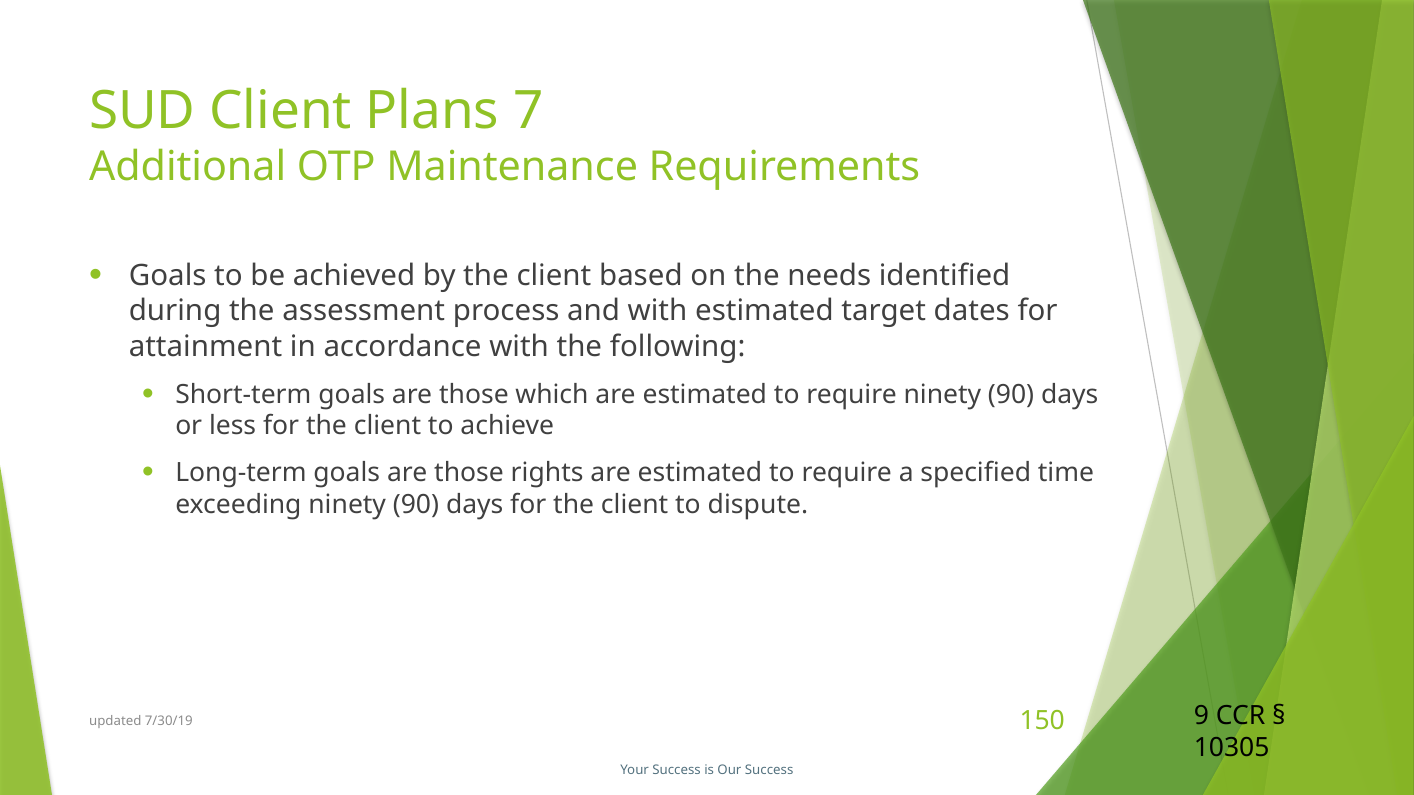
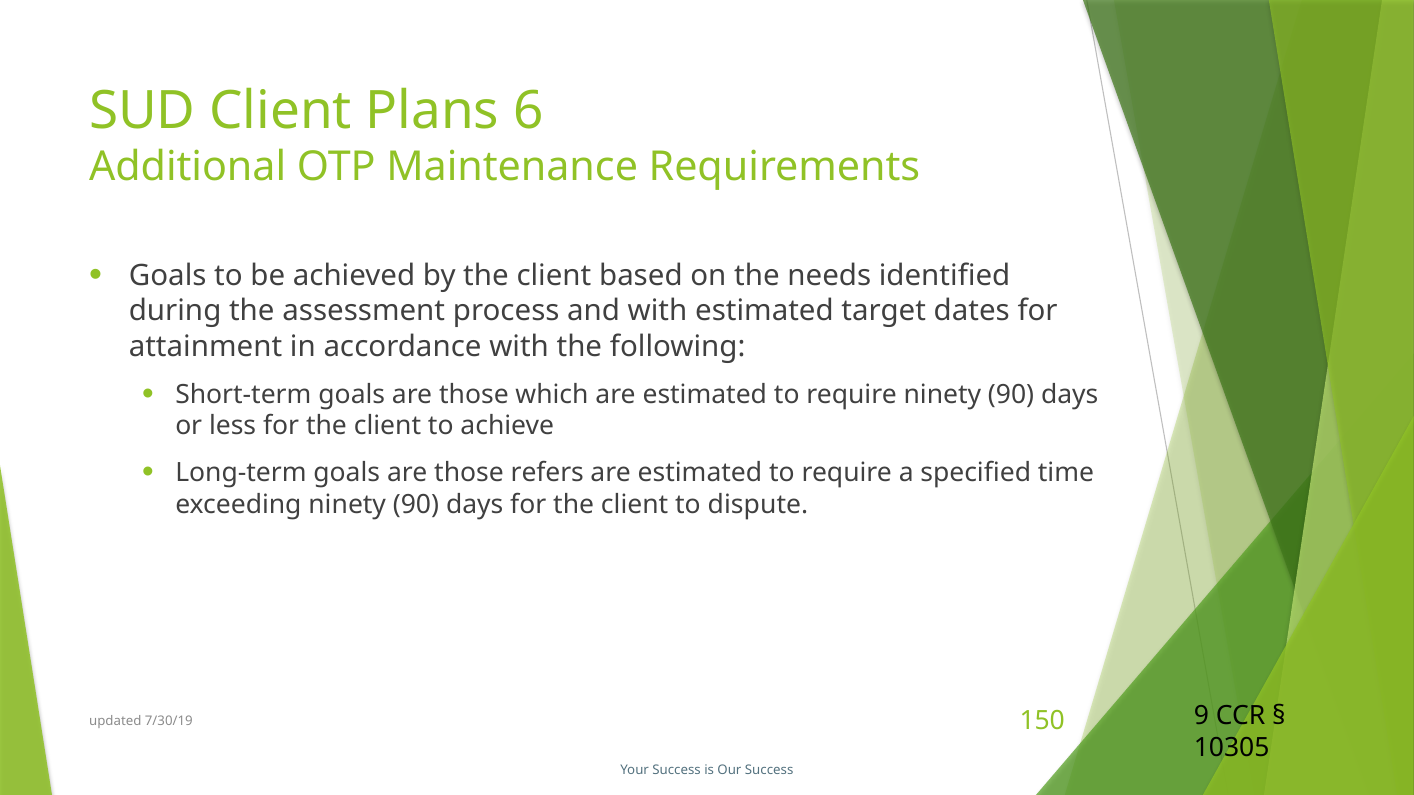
7: 7 -> 6
rights: rights -> refers
